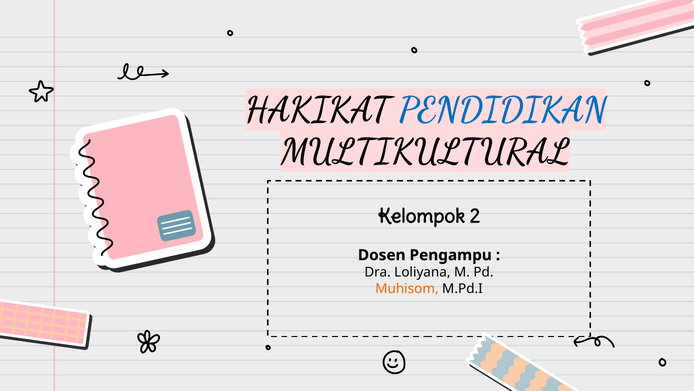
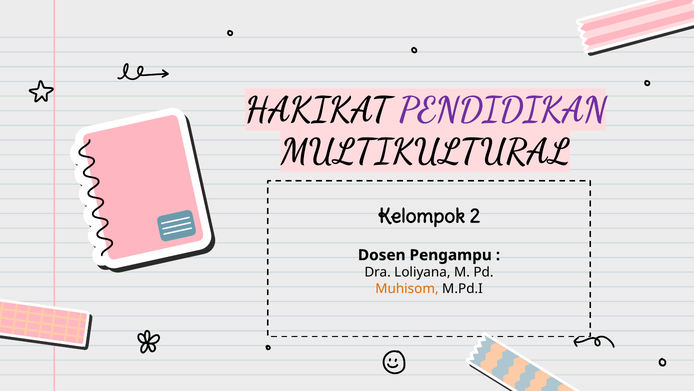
PENDIDIKAN colour: blue -> purple
